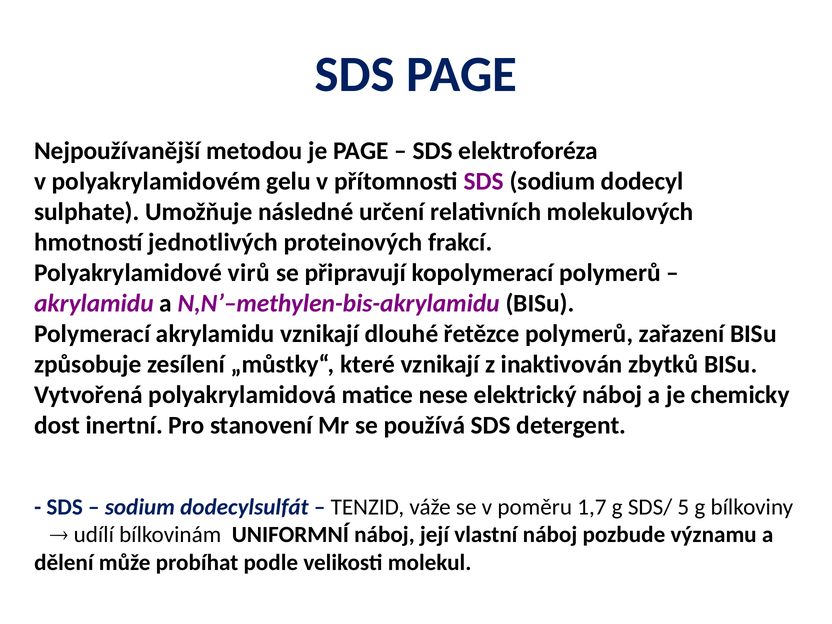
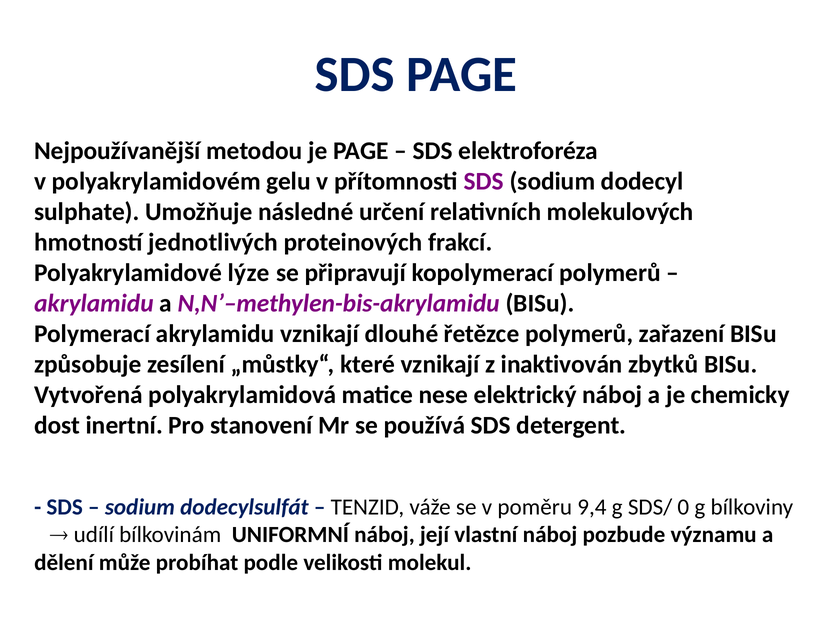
virů: virů -> lýze
1,7: 1,7 -> 9,4
5: 5 -> 0
